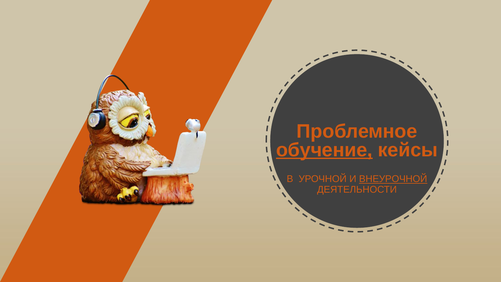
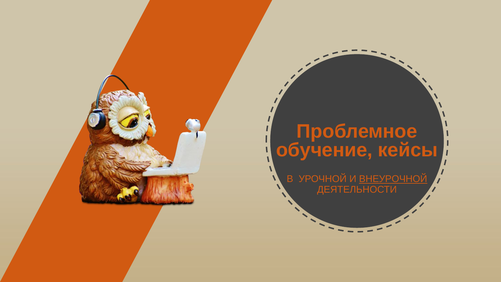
обучение underline: present -> none
